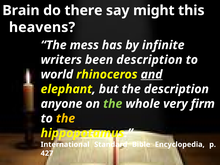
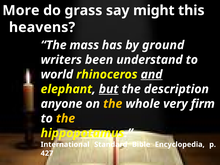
Brain: Brain -> More
there: there -> grass
mess: mess -> mass
infinite: infinite -> ground
been description: description -> understand
but underline: none -> present
the at (113, 104) colour: light green -> yellow
